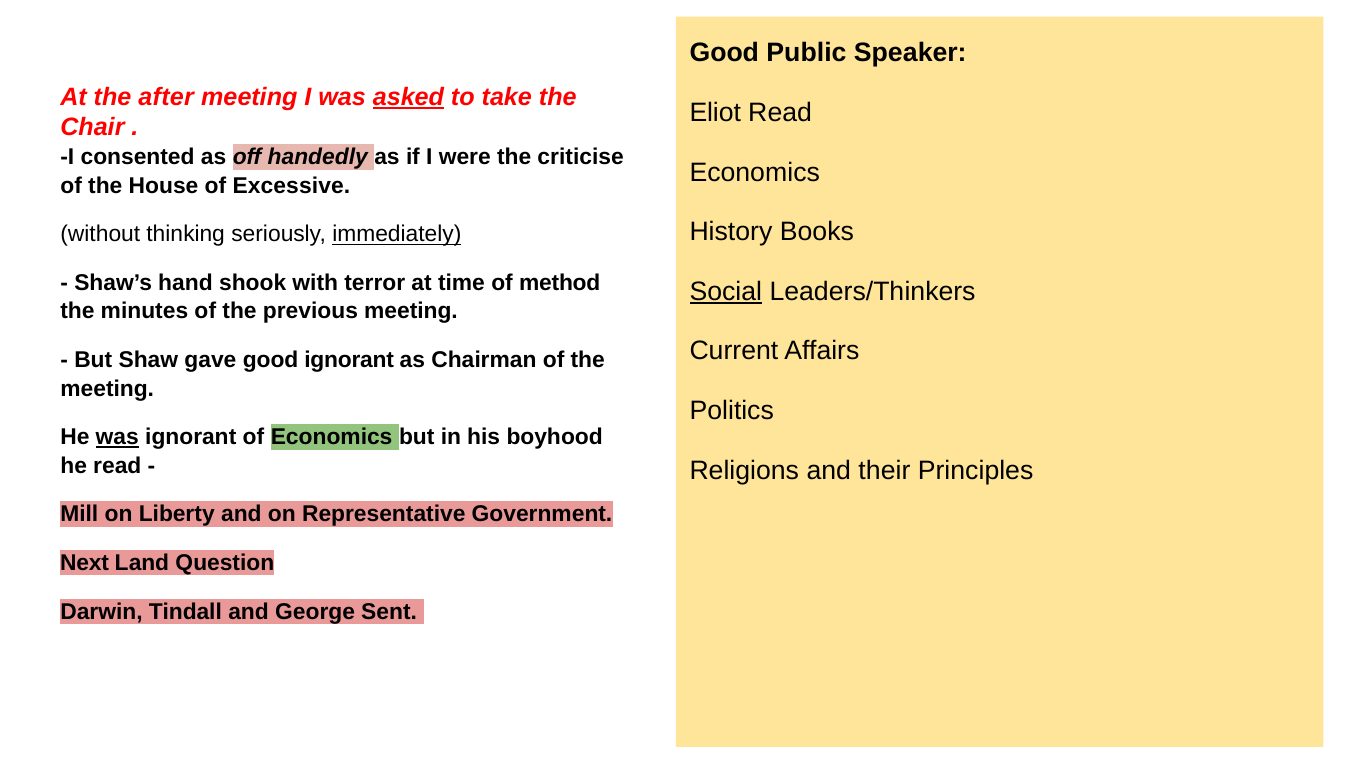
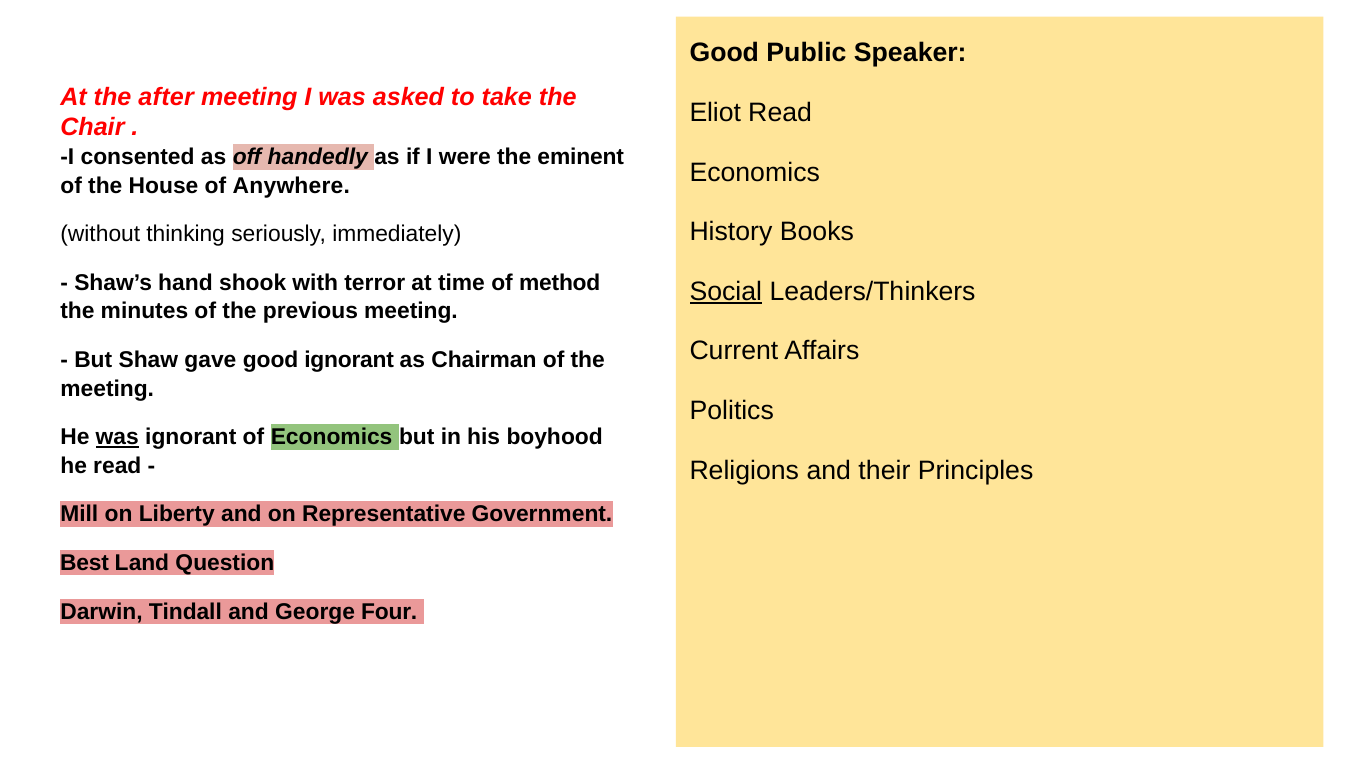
asked underline: present -> none
criticise: criticise -> eminent
Excessive: Excessive -> Anywhere
immediately underline: present -> none
Next: Next -> Best
Sent: Sent -> Four
